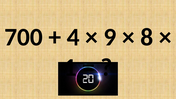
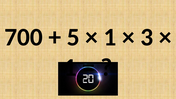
4: 4 -> 5
9 at (110, 37): 9 -> 1
8: 8 -> 3
